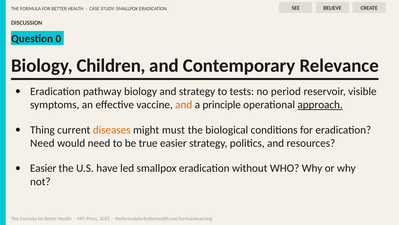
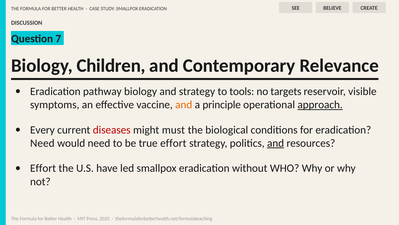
0: 0 -> 7
tests: tests -> tools
period: period -> targets
Thing: Thing -> Every
diseases colour: orange -> red
true easier: easier -> effort
and at (276, 143) underline: none -> present
Easier at (43, 168): Easier -> Effort
